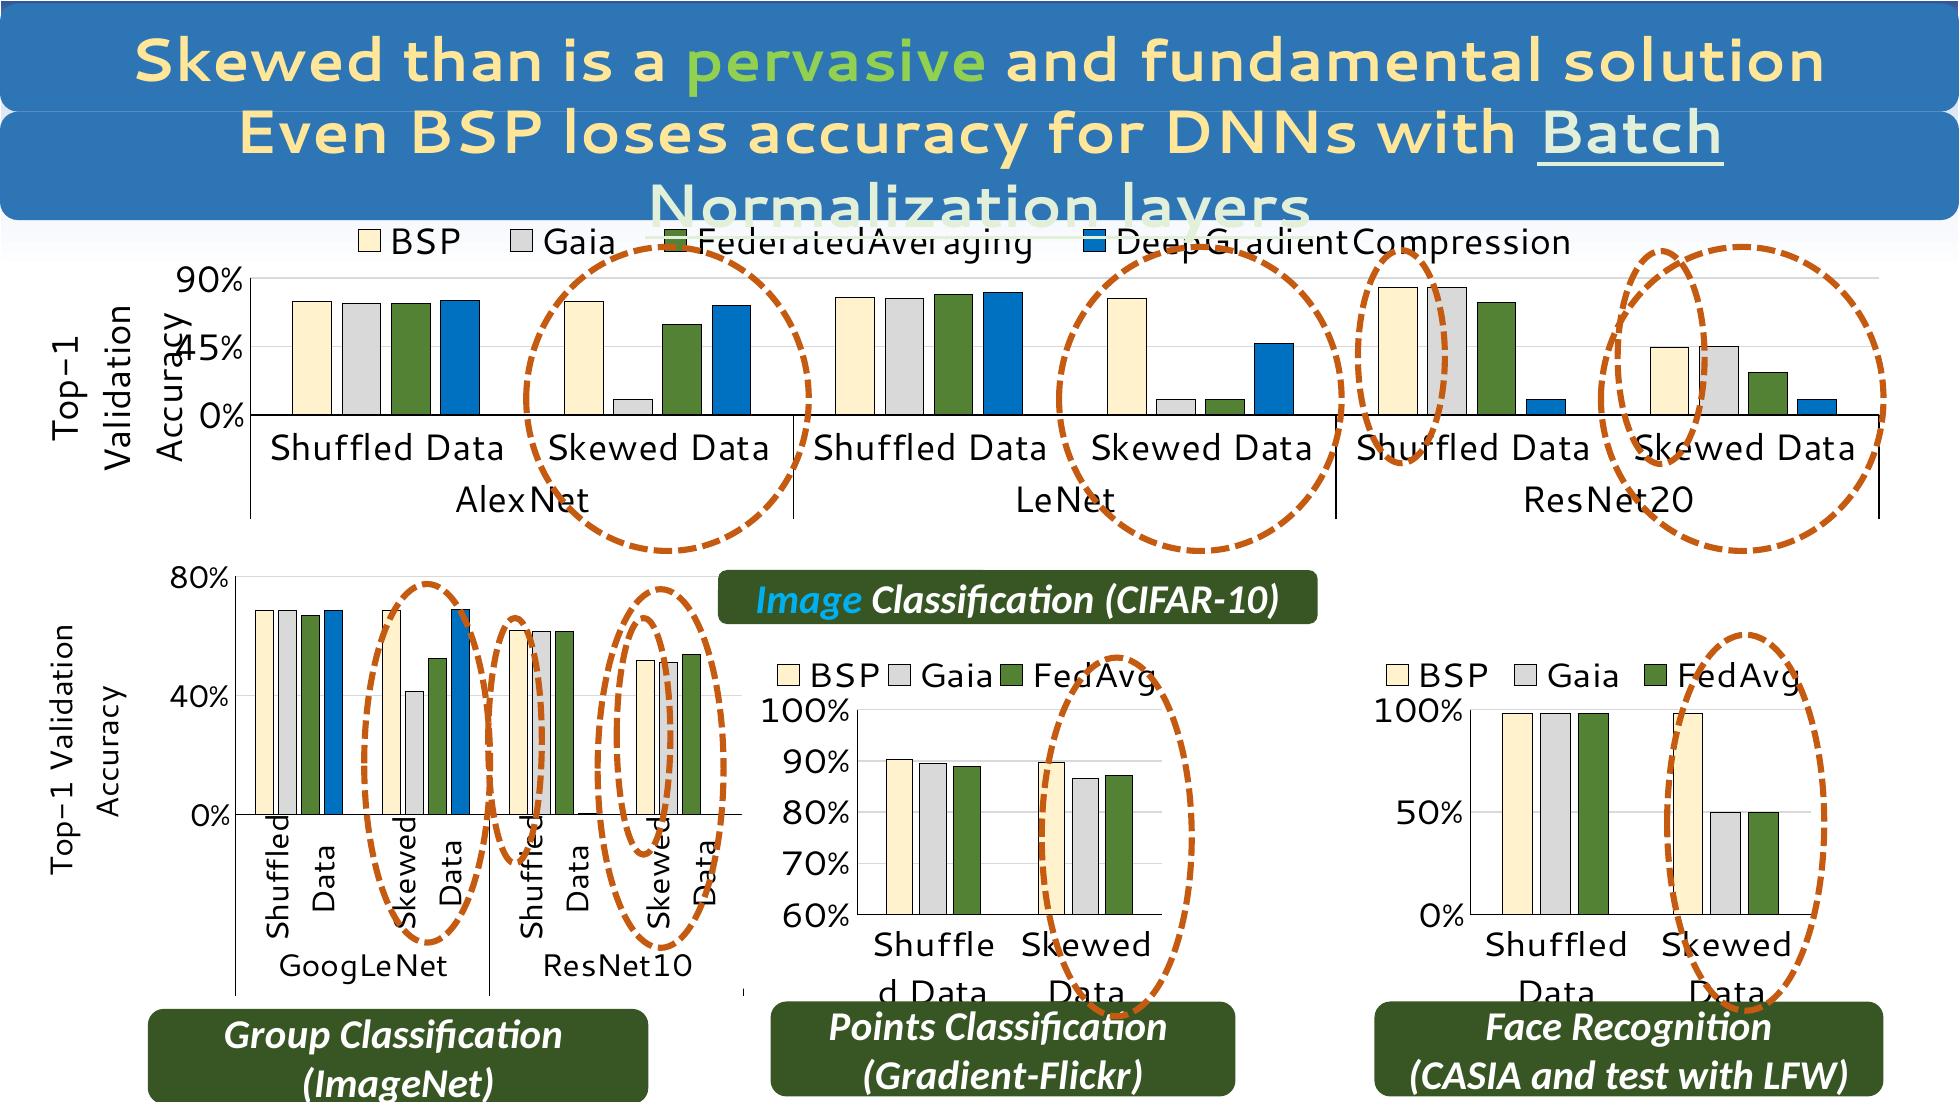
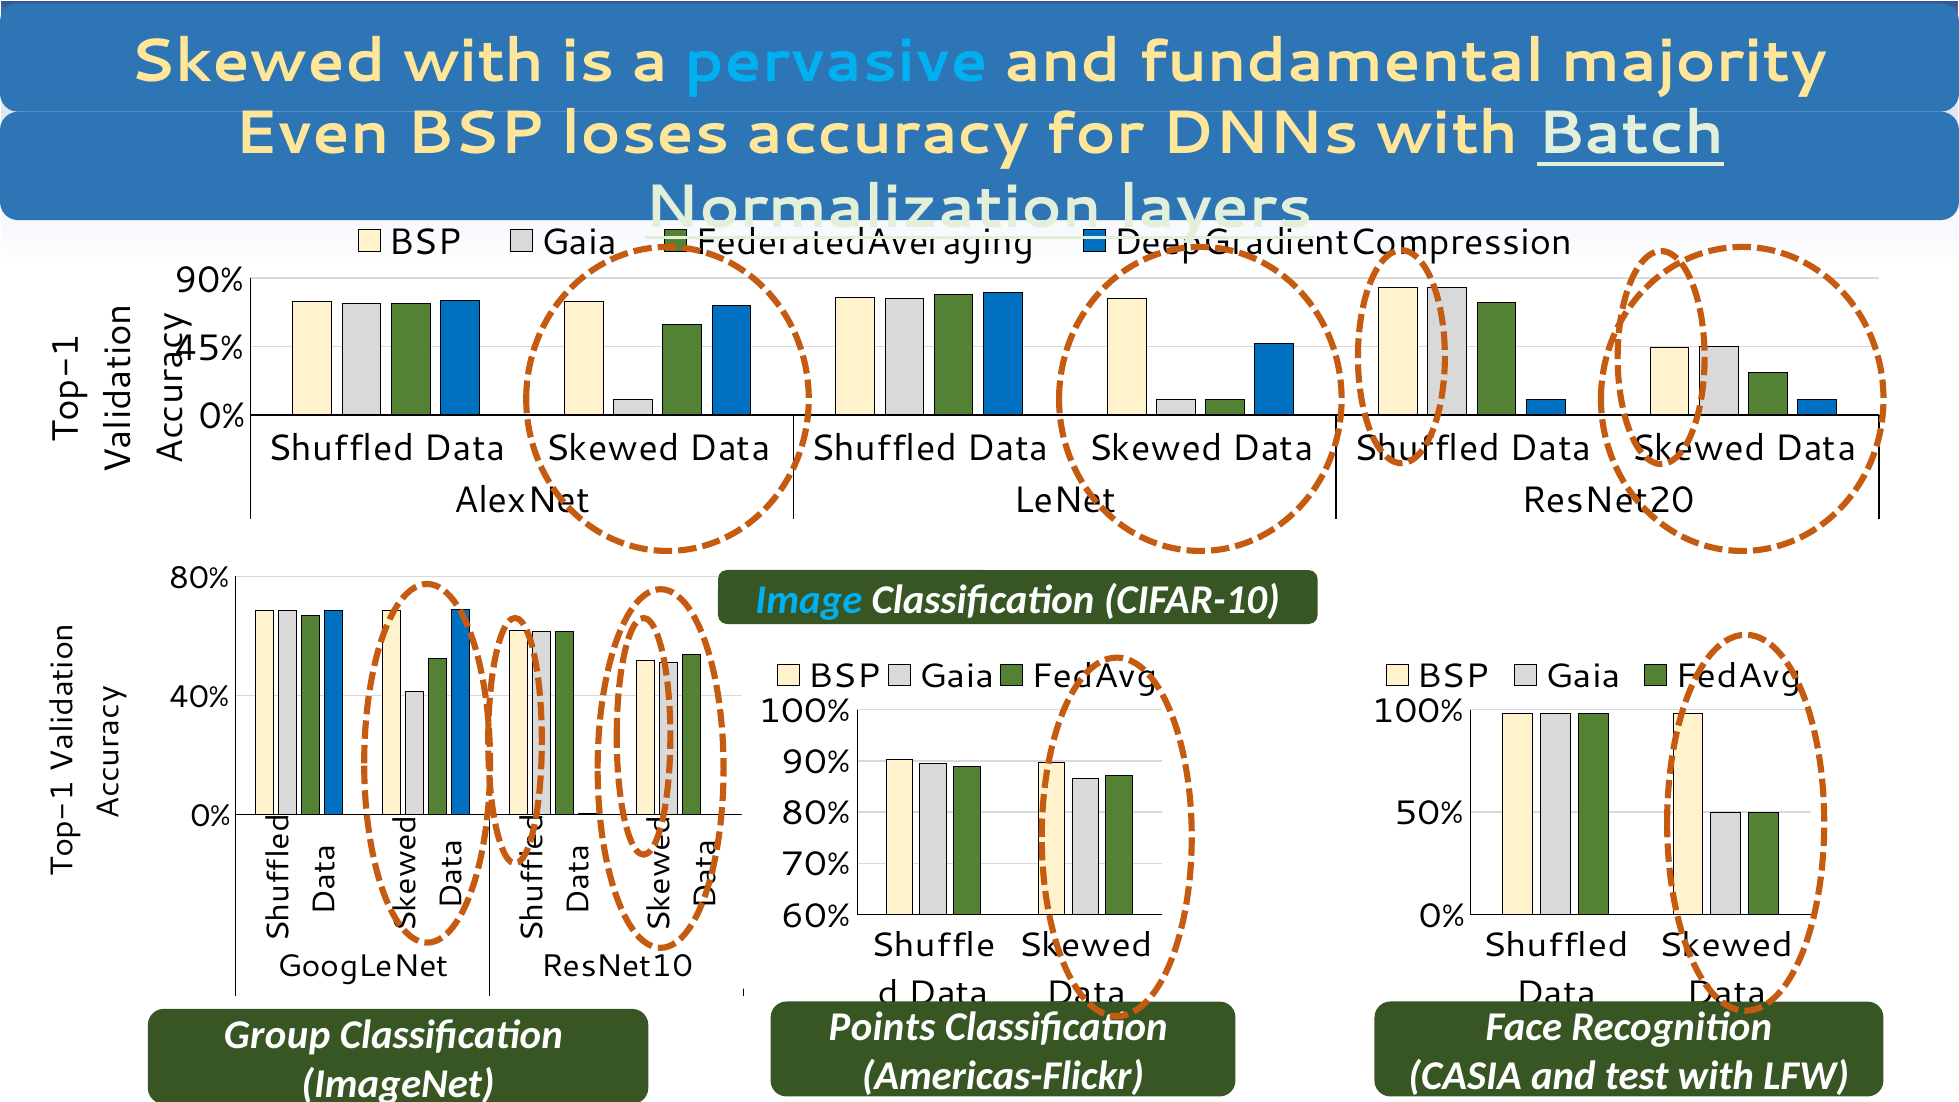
Skewed than: than -> with
pervasive colour: light green -> light blue
solution: solution -> majority
Gradient-Flickr: Gradient-Flickr -> Americas-Flickr
